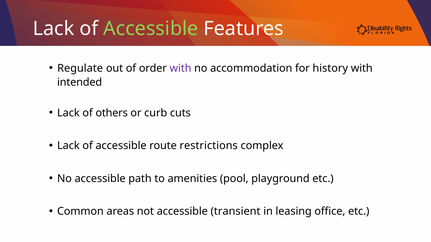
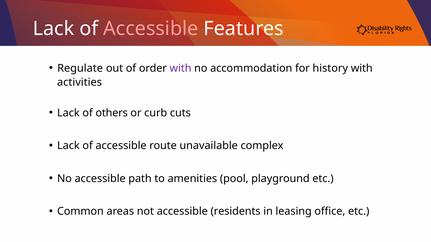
Accessible at (151, 29) colour: light green -> pink
intended: intended -> activities
restrictions: restrictions -> unavailable
transient: transient -> residents
